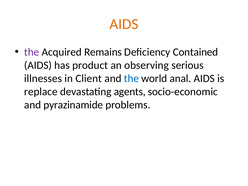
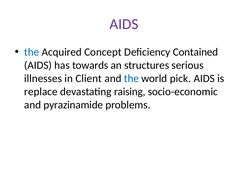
AIDS at (124, 24) colour: orange -> purple
the at (32, 52) colour: purple -> blue
Remains: Remains -> Concept
product: product -> towards
observing: observing -> structures
anal: anal -> pick
agents: agents -> raising
